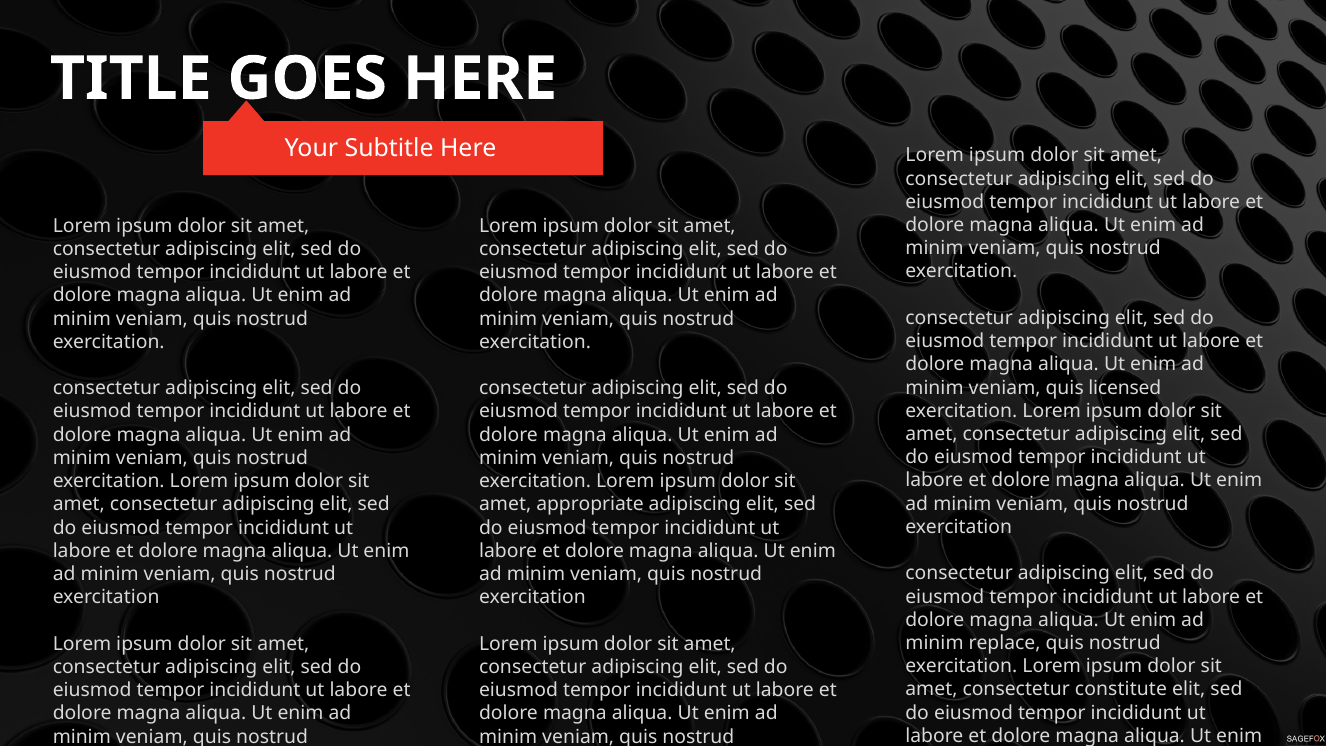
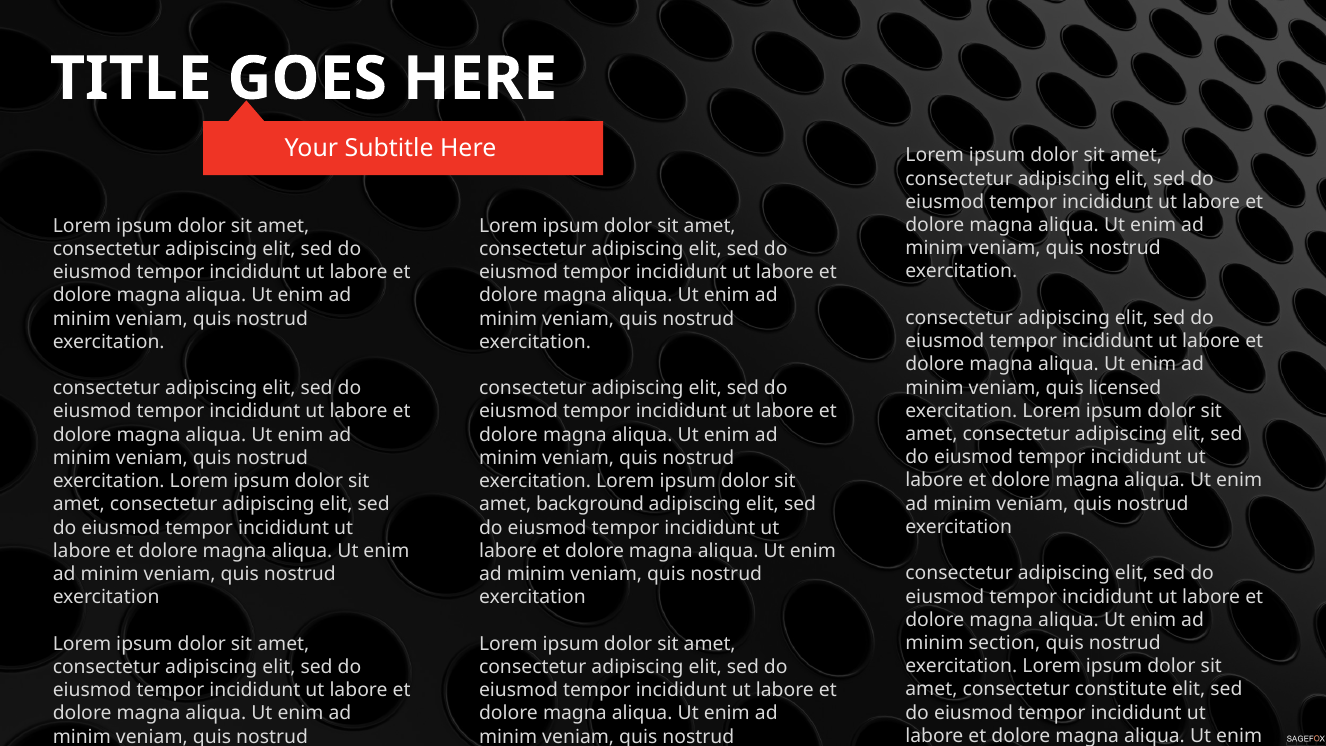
appropriate: appropriate -> background
replace: replace -> section
